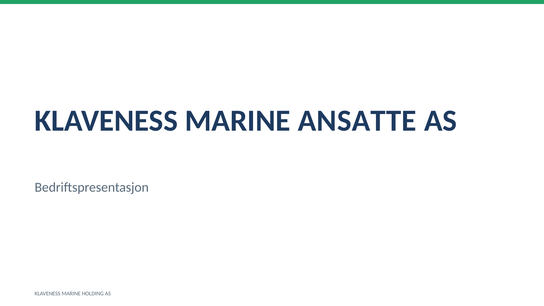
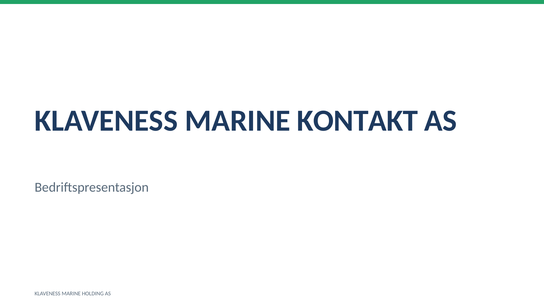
ANSATTE: ANSATTE -> KONTAKT
